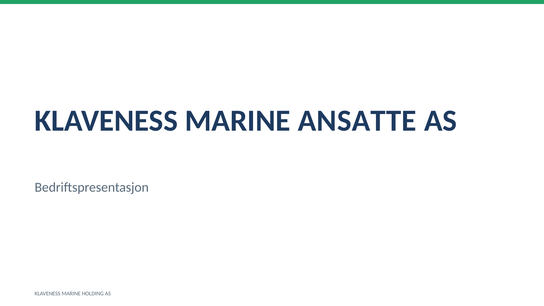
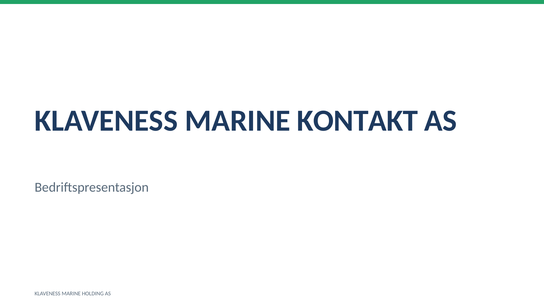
ANSATTE: ANSATTE -> KONTAKT
